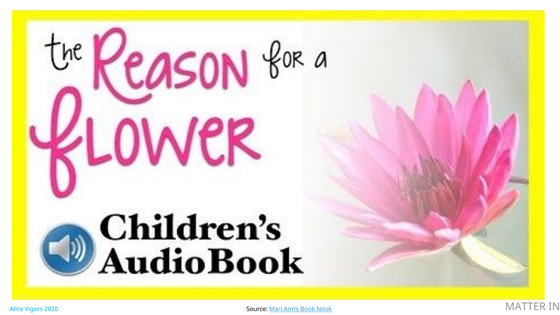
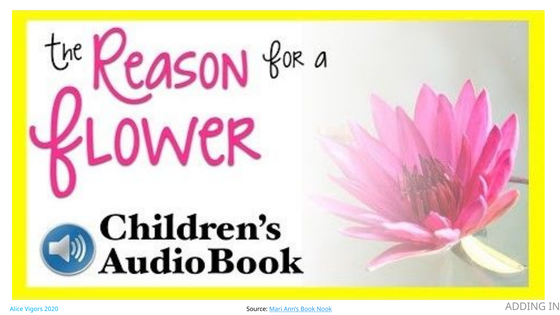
MATTER: MATTER -> ADDING
